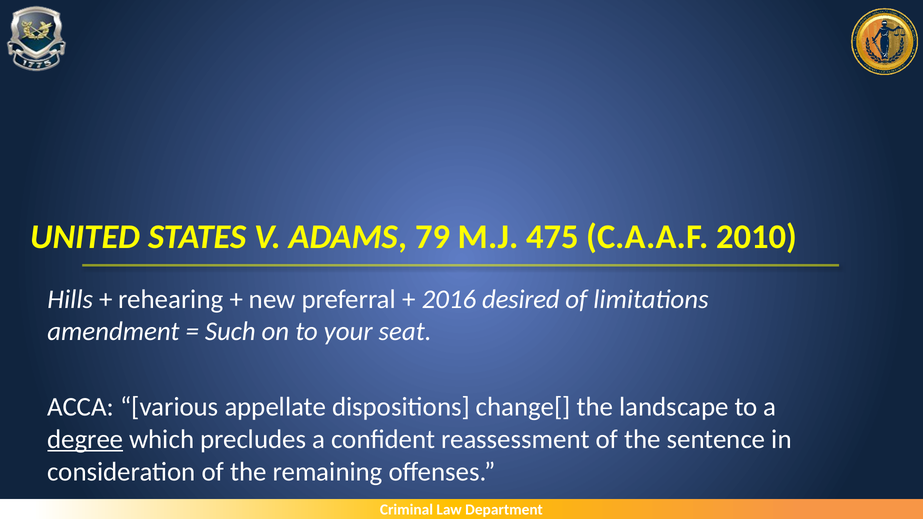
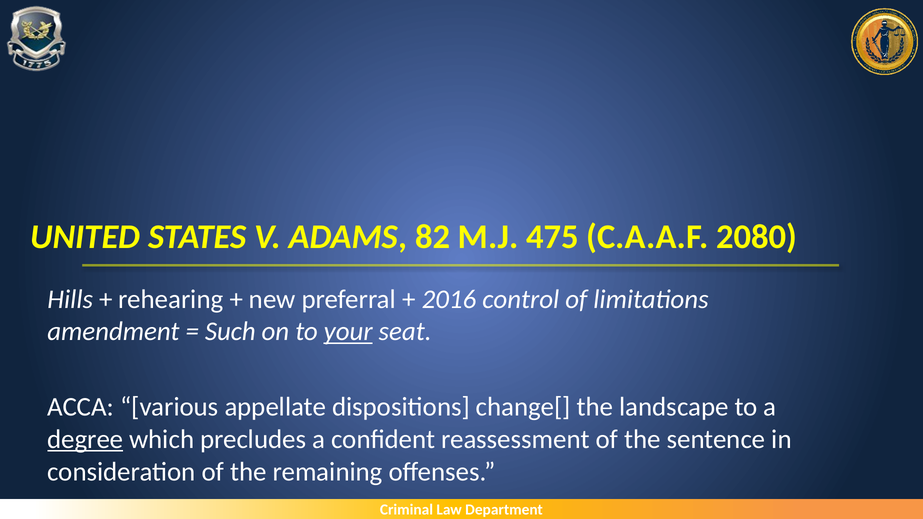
79: 79 -> 82
2010: 2010 -> 2080
desired: desired -> control
your underline: none -> present
